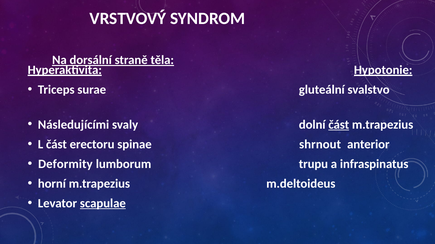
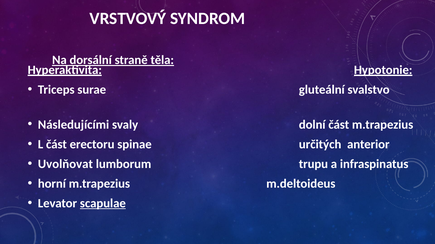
část at (339, 125) underline: present -> none
shrnout: shrnout -> určitých
Deformity: Deformity -> Uvolňovat
